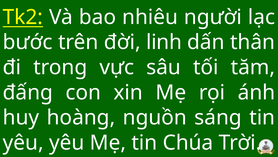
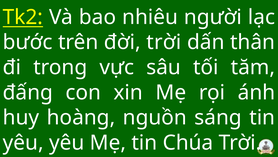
đời linh: linh -> trời
